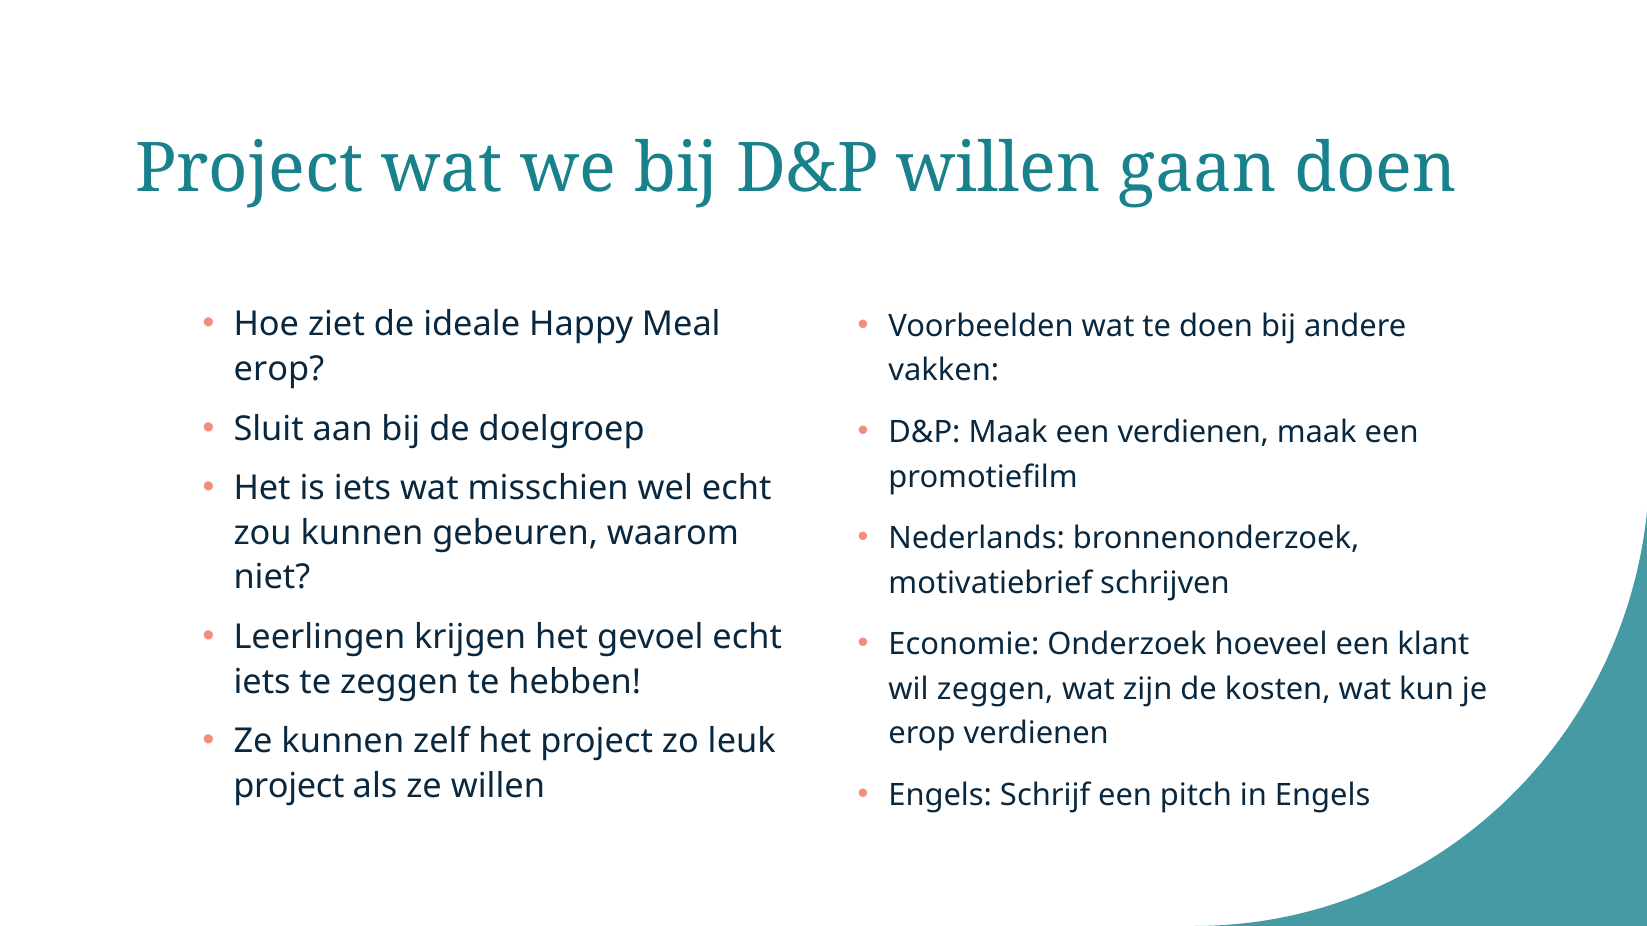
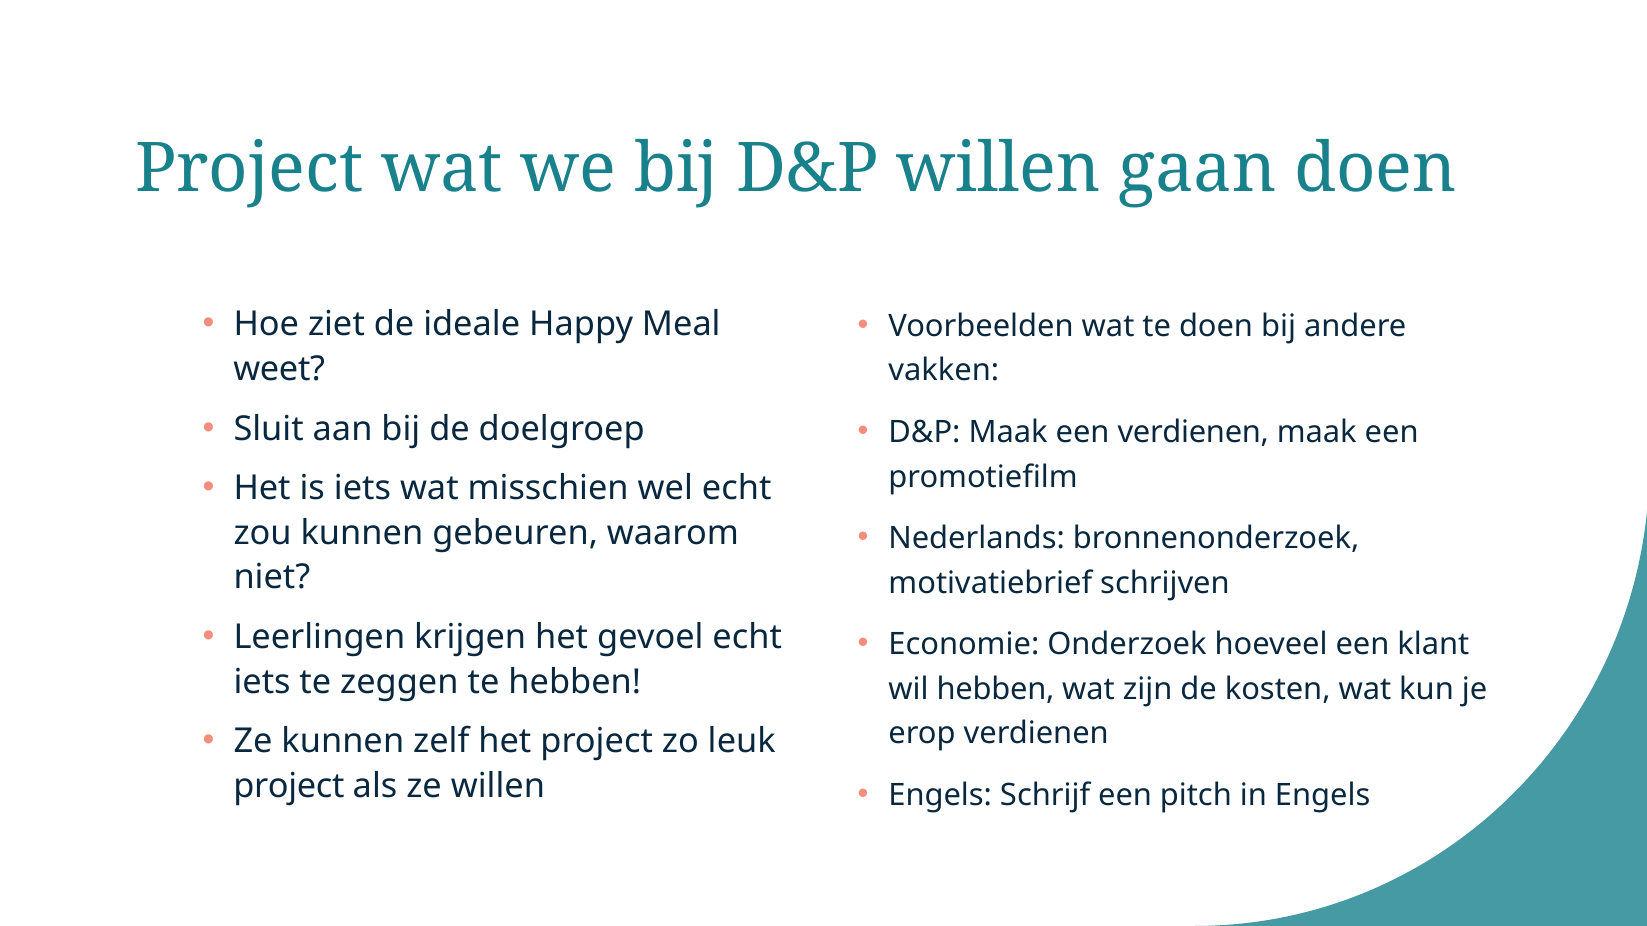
erop at (279, 369): erop -> weet
wil zeggen: zeggen -> hebben
